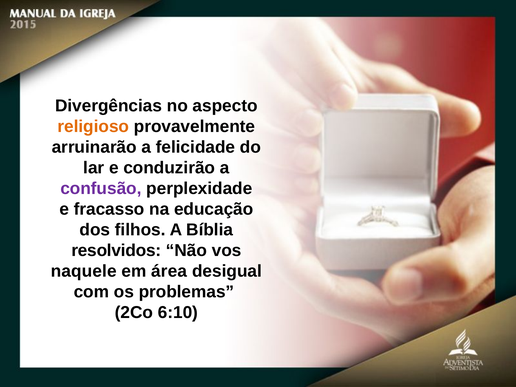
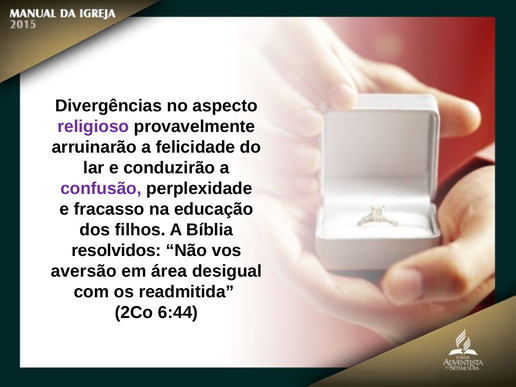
religioso colour: orange -> purple
naquele: naquele -> aversão
problemas: problemas -> readmitida
6:10: 6:10 -> 6:44
